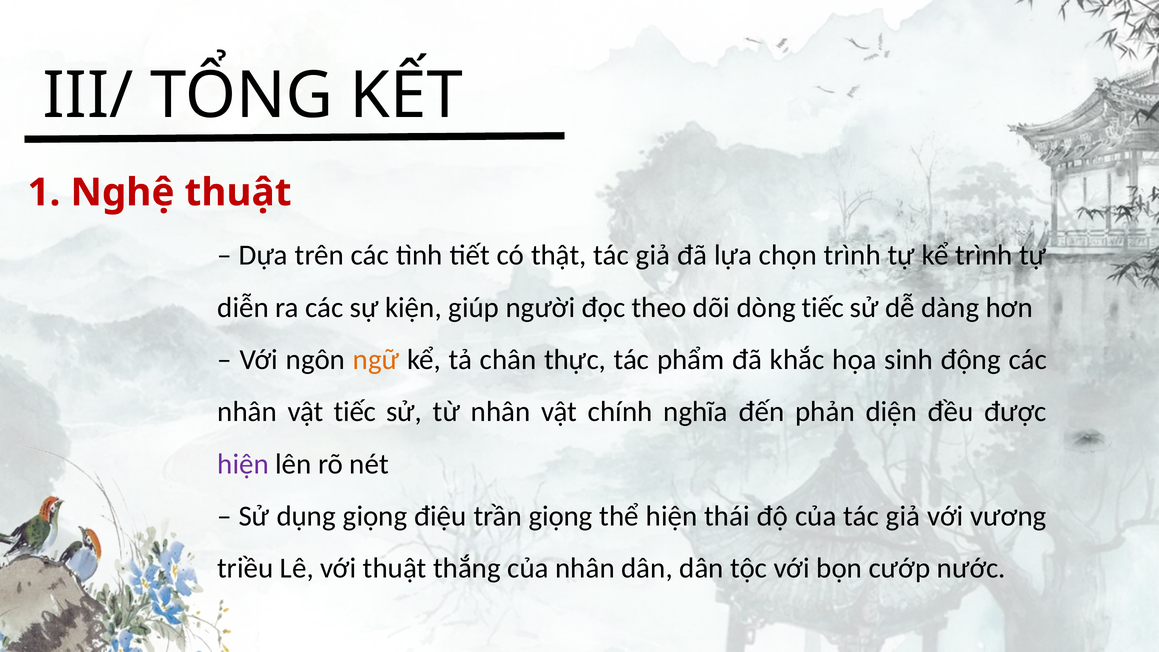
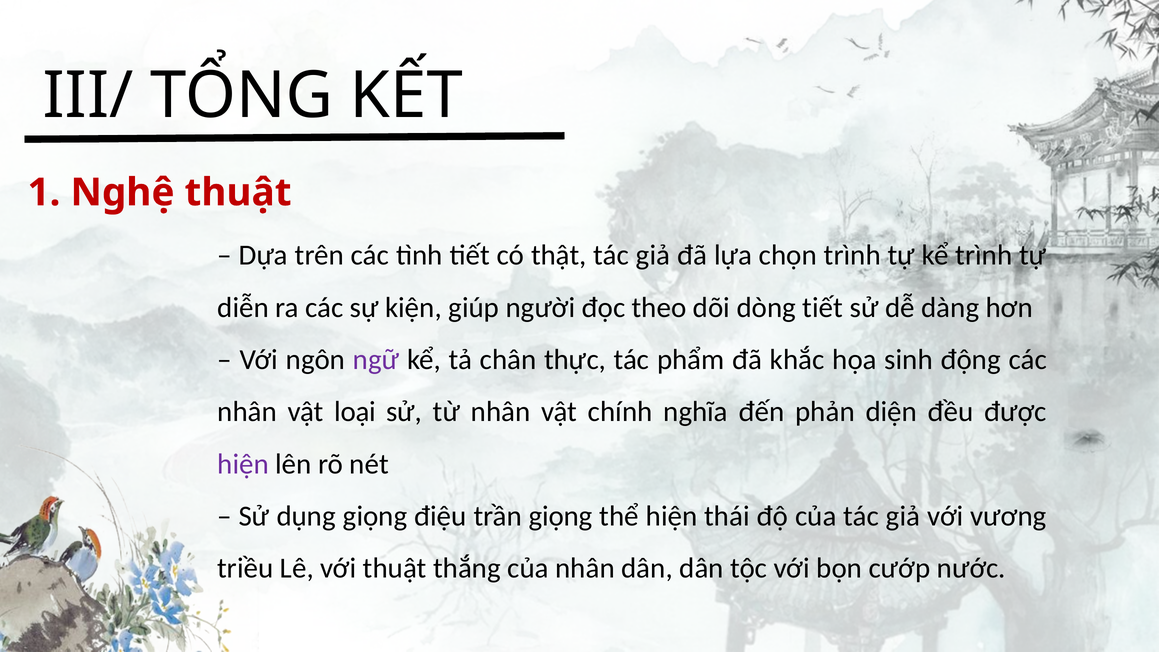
dòng tiếc: tiếc -> tiết
ngữ colour: orange -> purple
vật tiếc: tiếc -> loại
